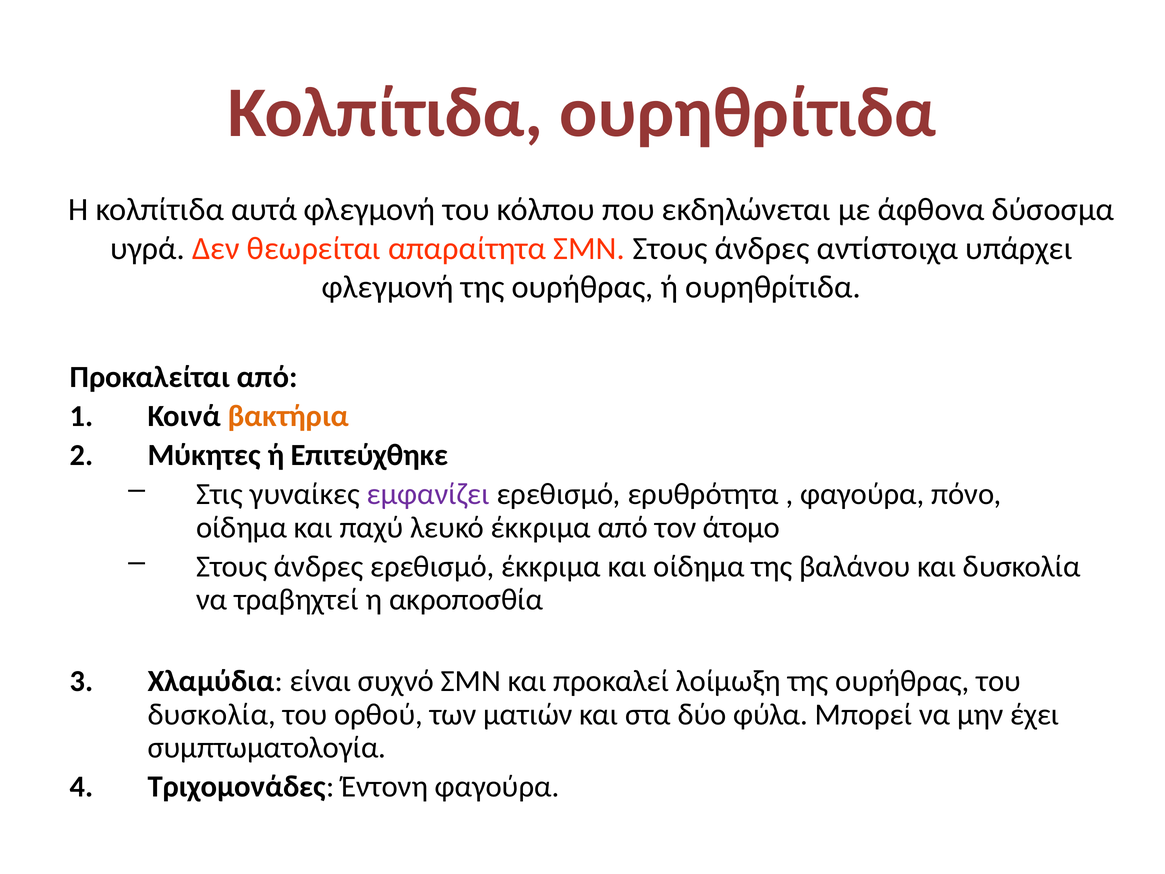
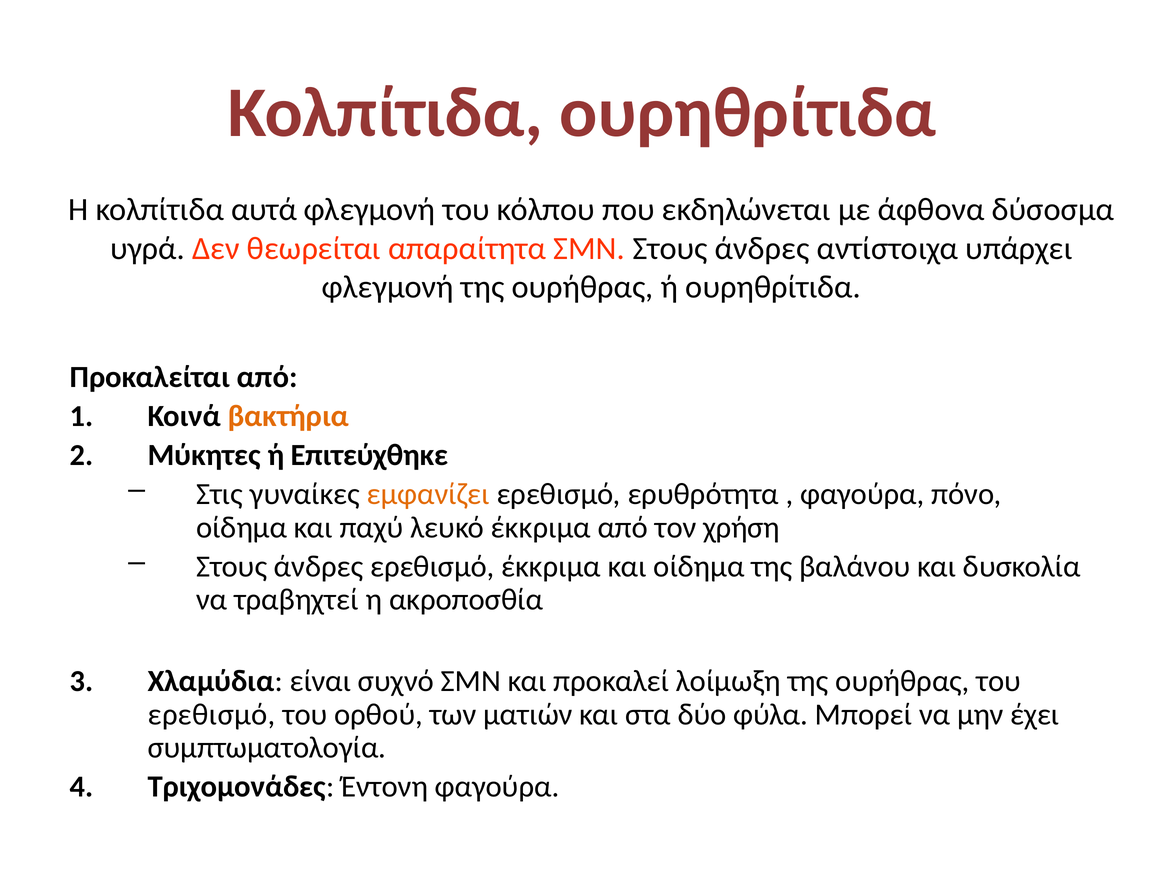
εμφανίζει colour: purple -> orange
άτομο: άτομο -> χρήση
δυσκολία at (212, 714): δυσκολία -> ερεθισμό
